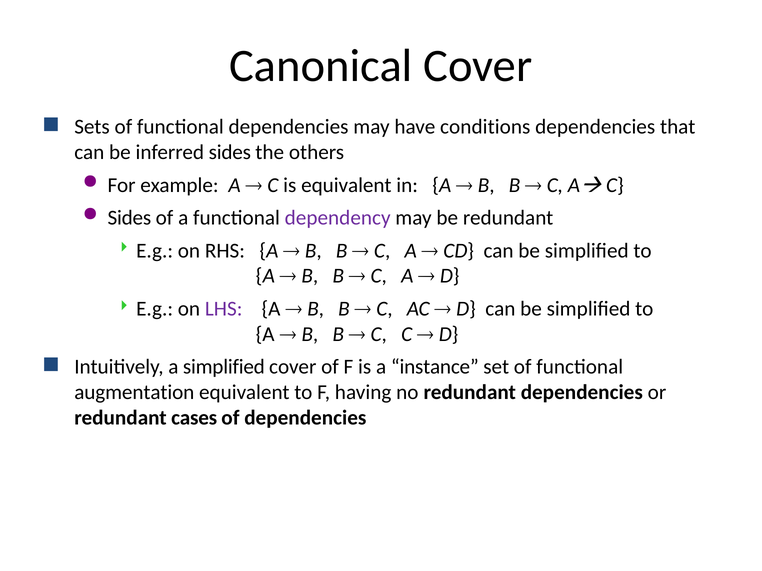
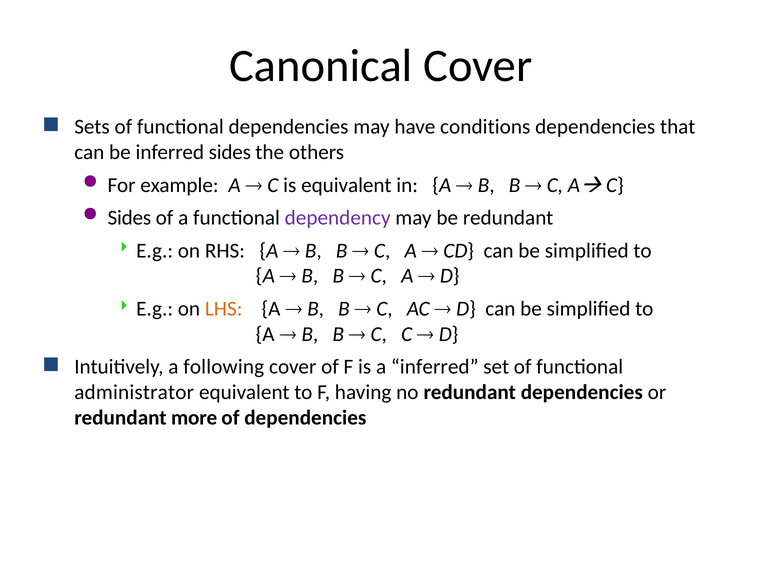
LHS colour: purple -> orange
a simplified: simplified -> following
a instance: instance -> inferred
augmentation: augmentation -> administrator
cases: cases -> more
